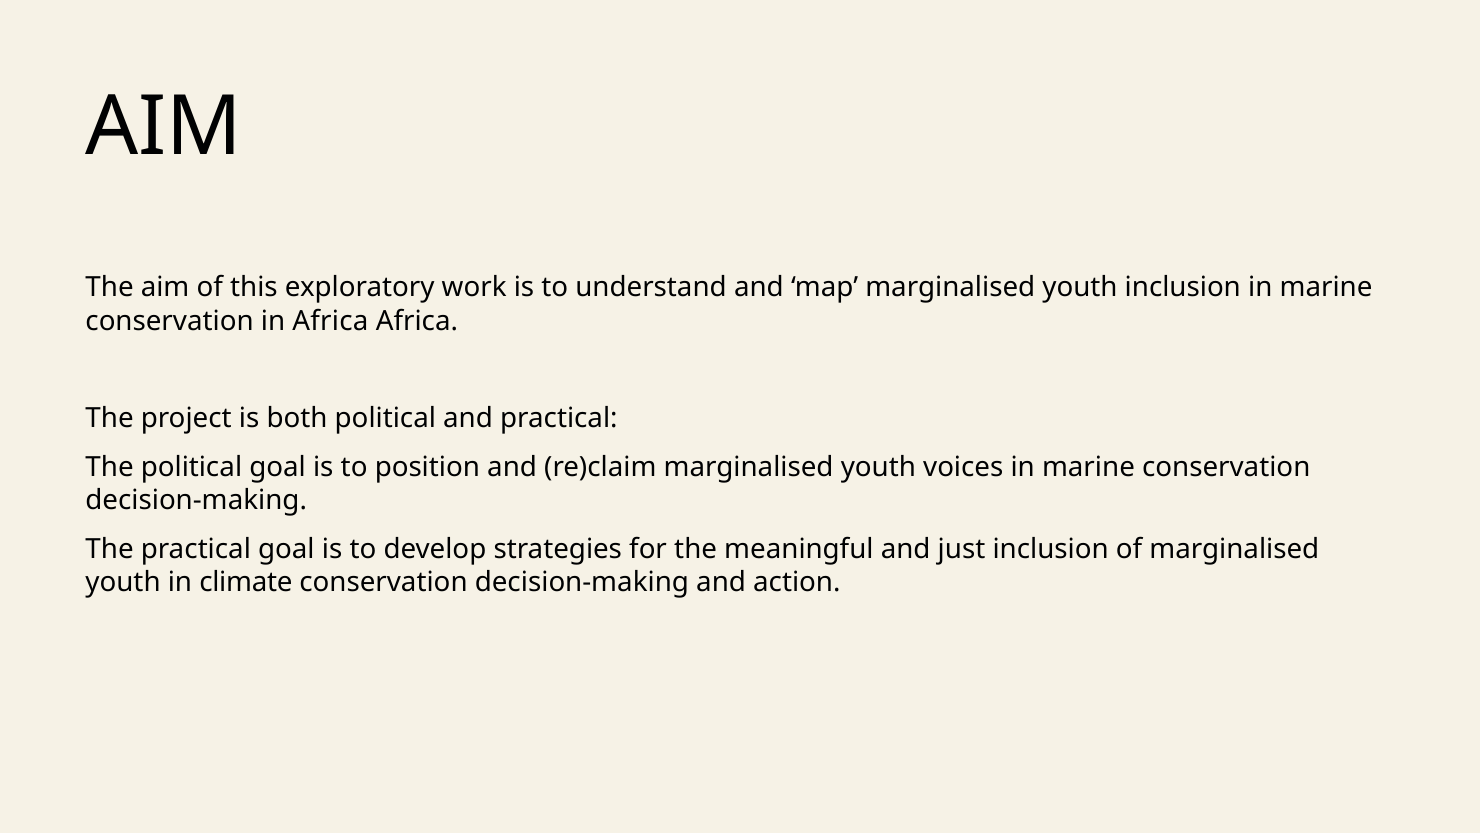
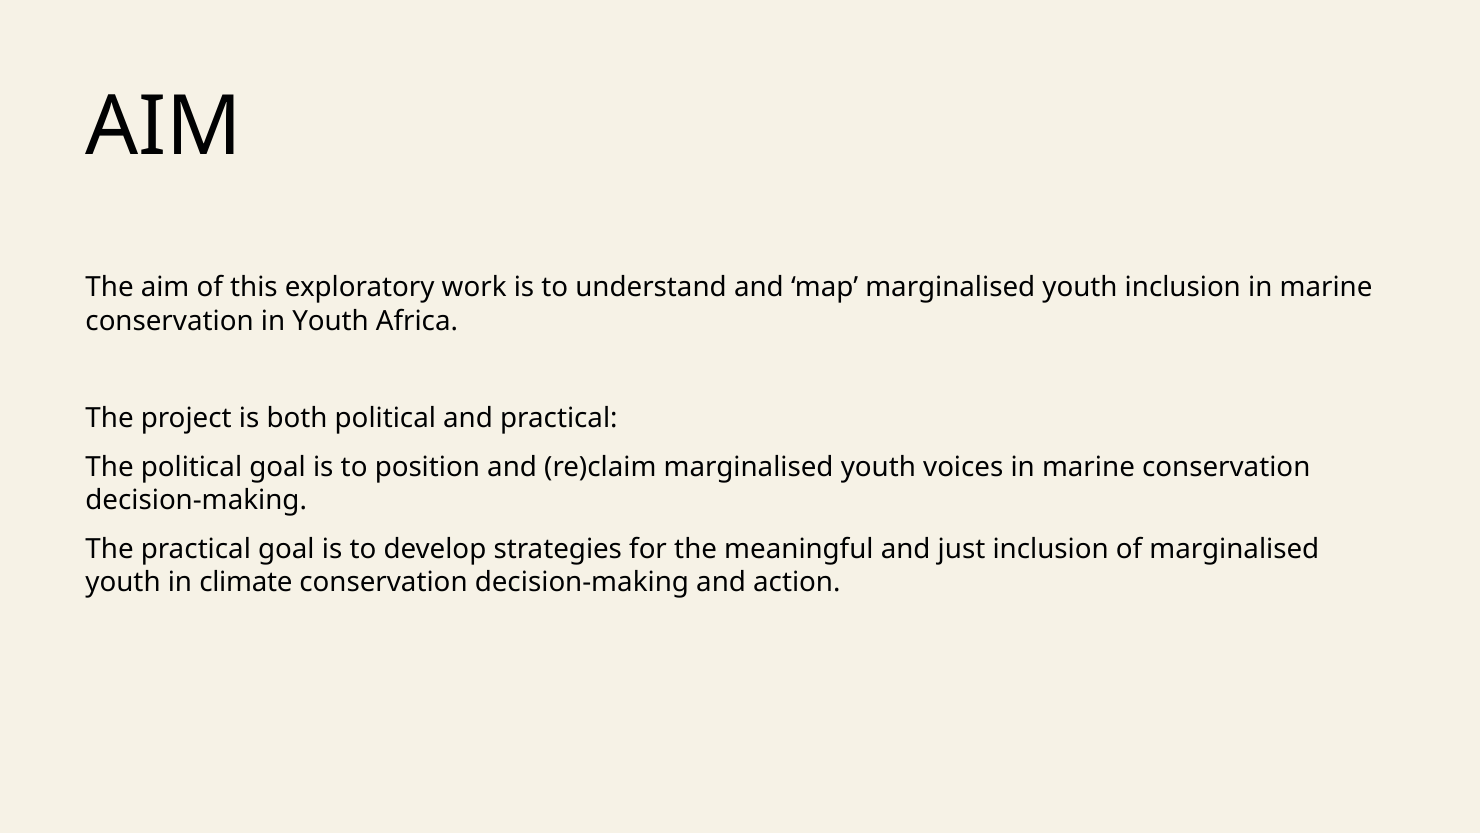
in Africa: Africa -> Youth
